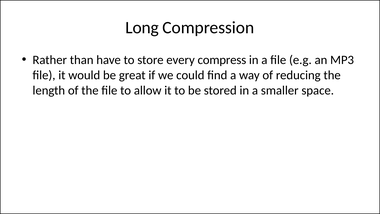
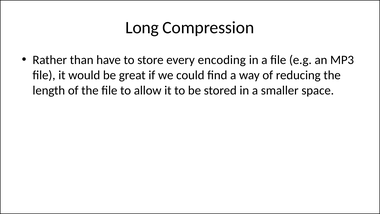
compress: compress -> encoding
